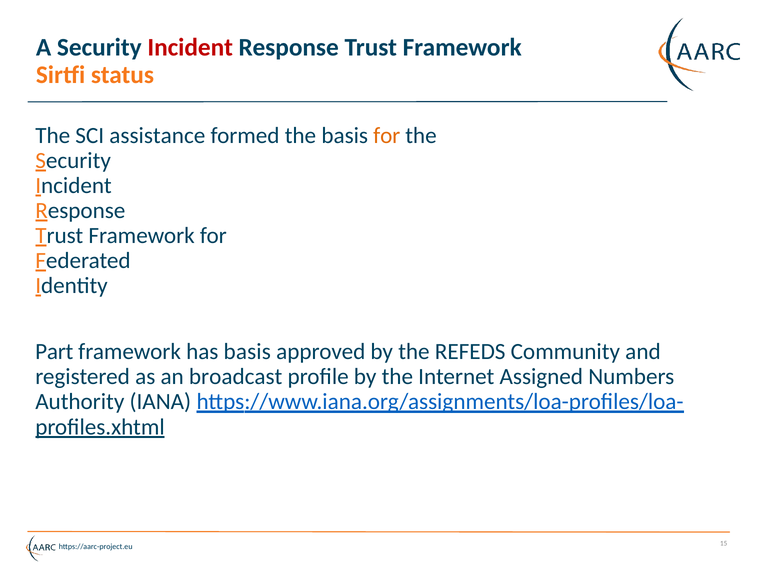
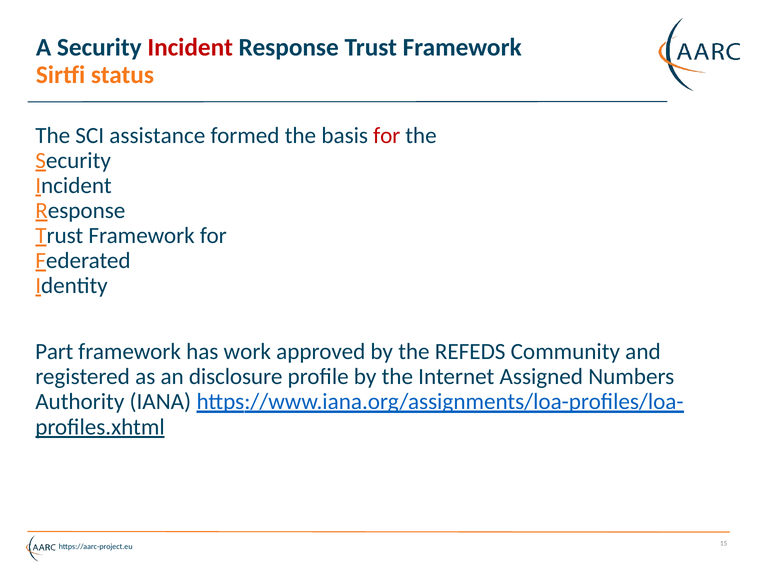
for at (387, 136) colour: orange -> red
has basis: basis -> work
broadcast: broadcast -> disclosure
